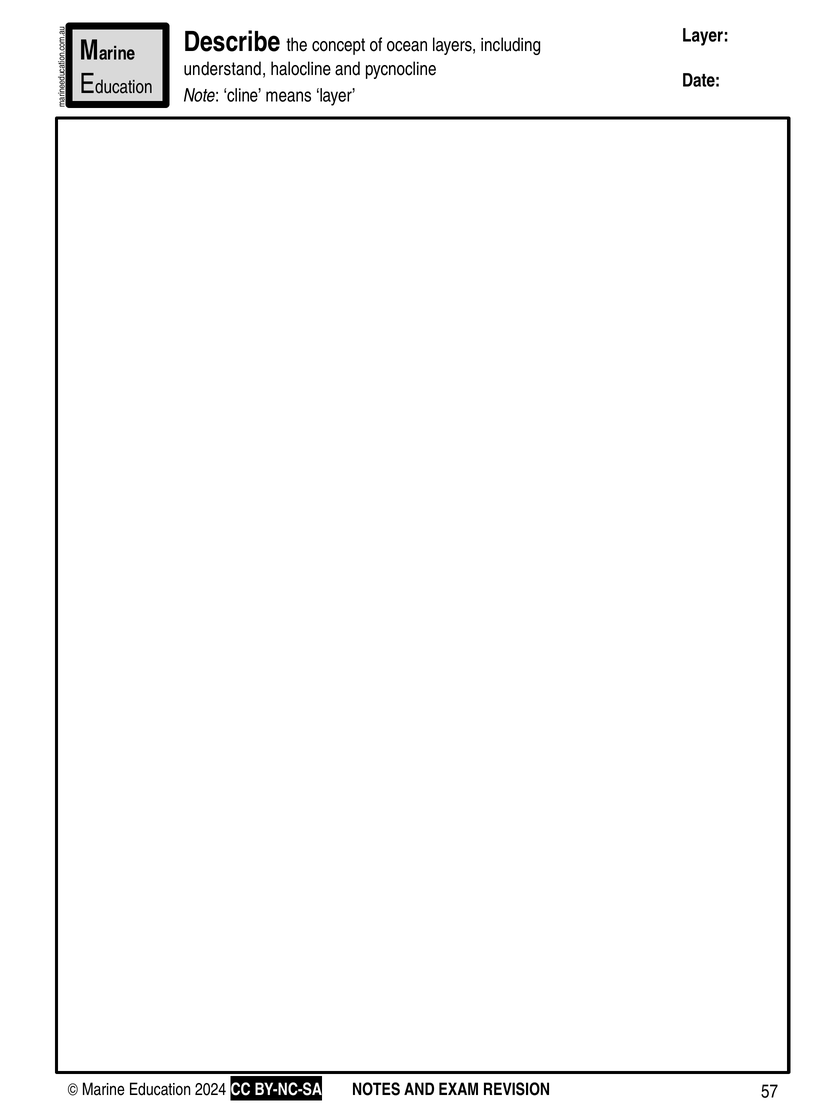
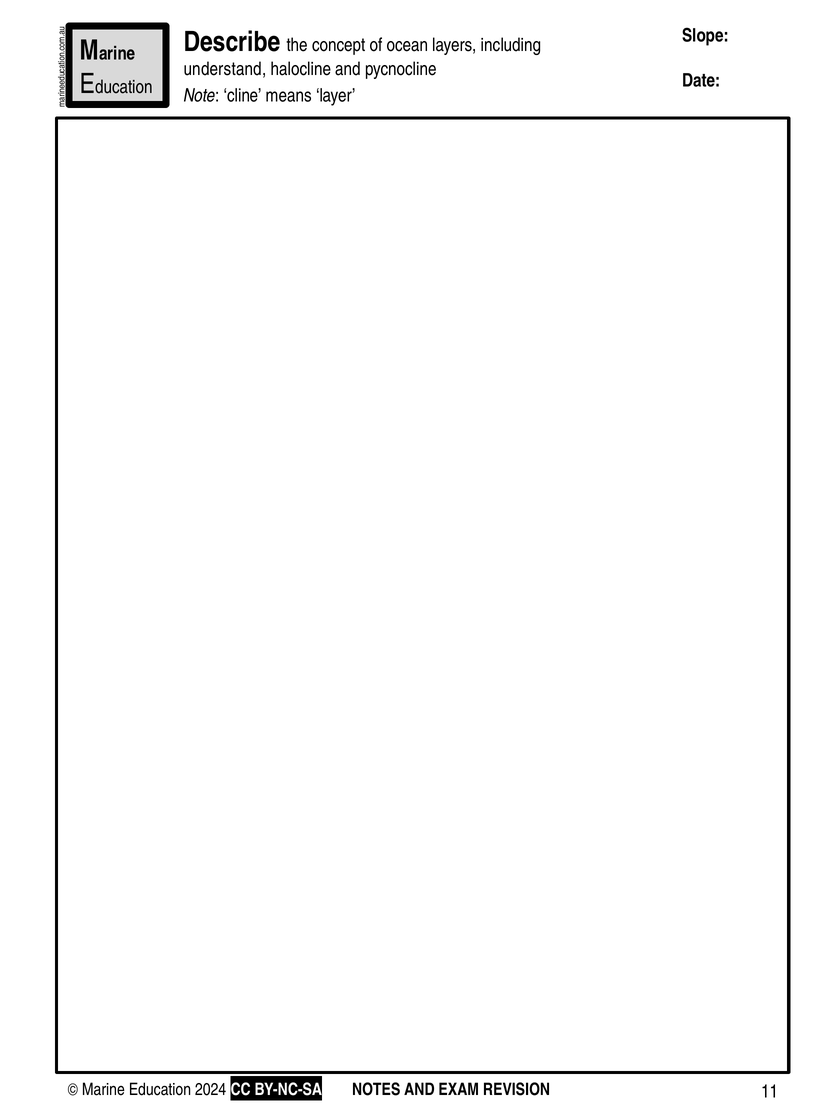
Layer at (705, 36): Layer -> Slope
57: 57 -> 11
